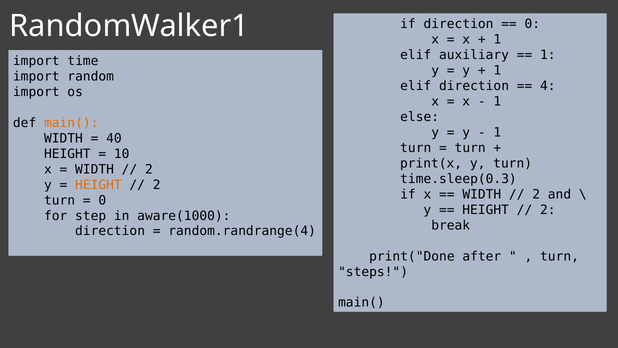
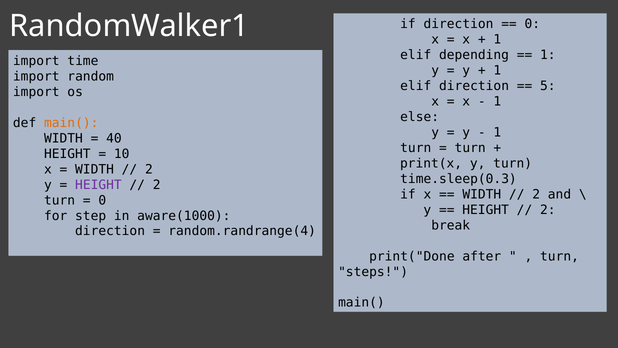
auxiliary: auxiliary -> depending
4: 4 -> 5
HEIGHT at (98, 185) colour: orange -> purple
